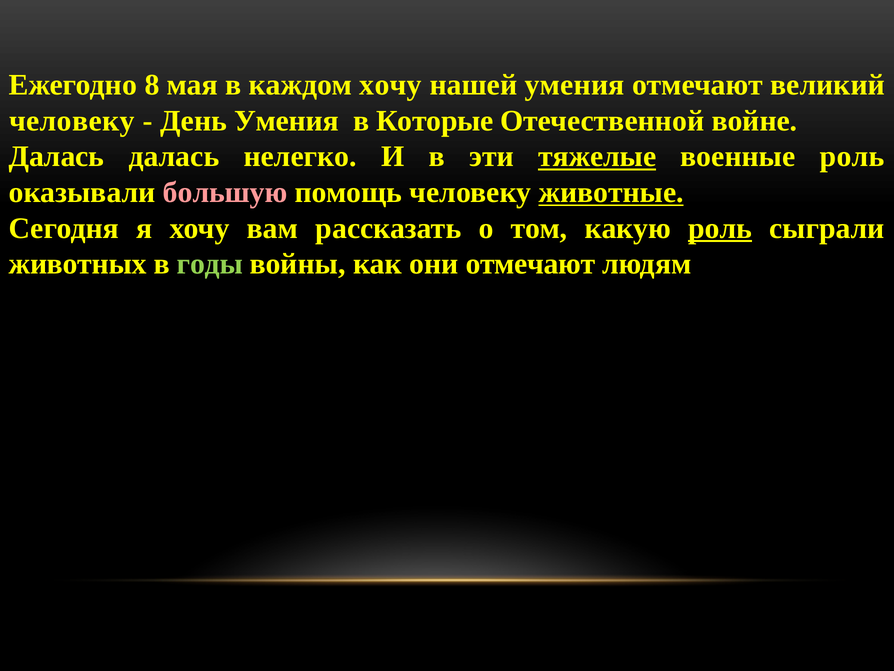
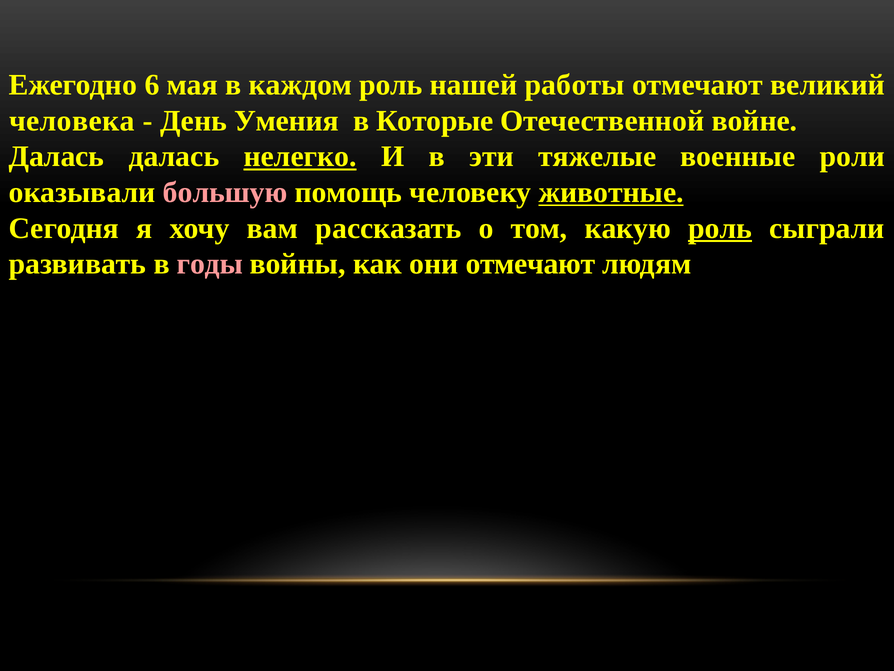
8: 8 -> 6
каждом хочу: хочу -> роль
нашей умения: умения -> работы
человеку at (72, 121): человеку -> человека
нелегко underline: none -> present
тяжелые underline: present -> none
военные роль: роль -> роли
животных: животных -> развивать
годы colour: light green -> pink
